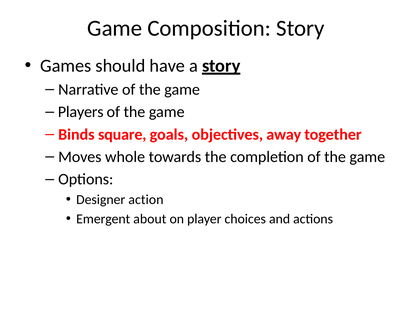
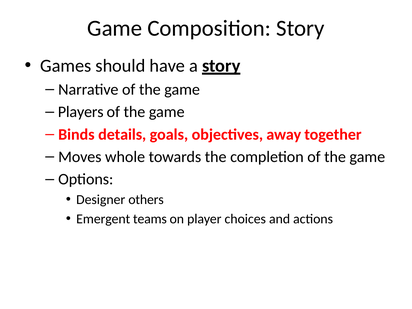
square: square -> details
action: action -> others
about: about -> teams
